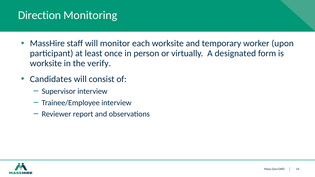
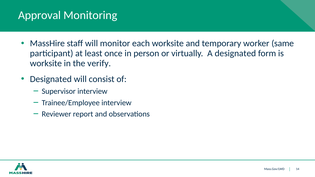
Direction: Direction -> Approval
upon: upon -> same
Candidates at (51, 79): Candidates -> Designated
